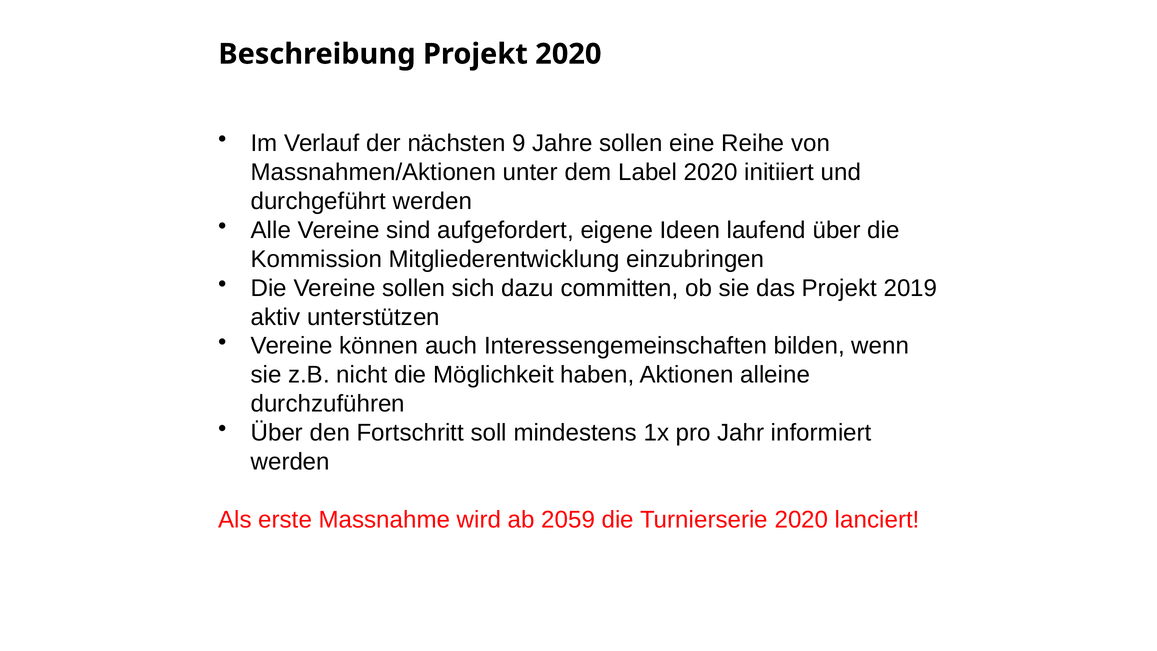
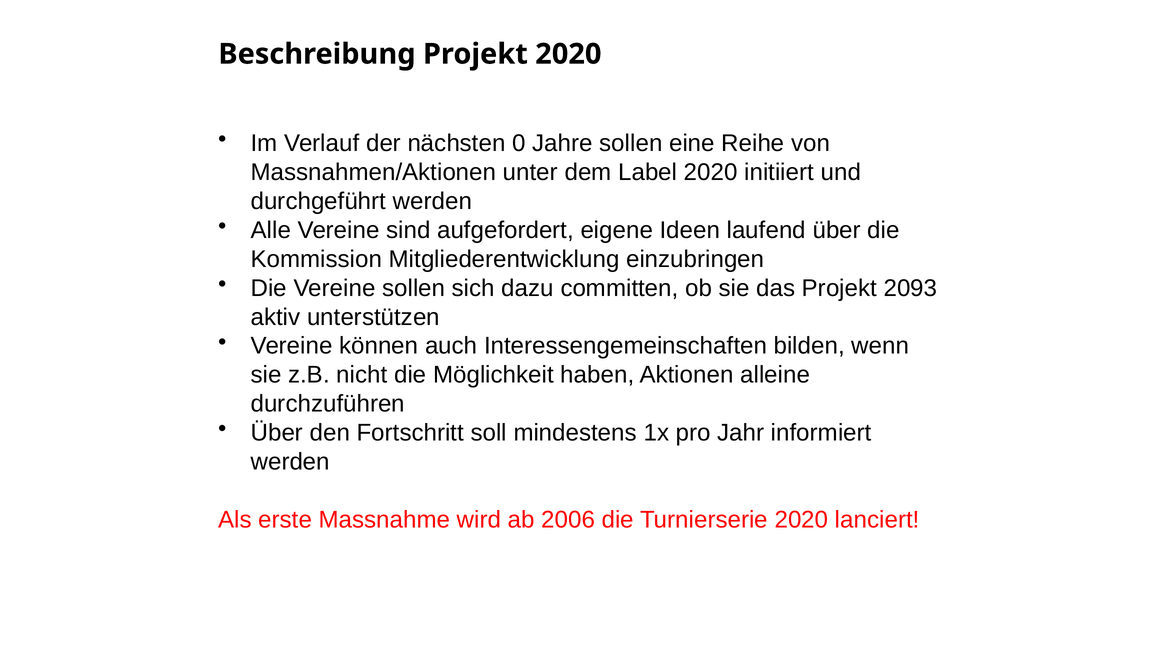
9: 9 -> 0
2019: 2019 -> 2093
2059: 2059 -> 2006
